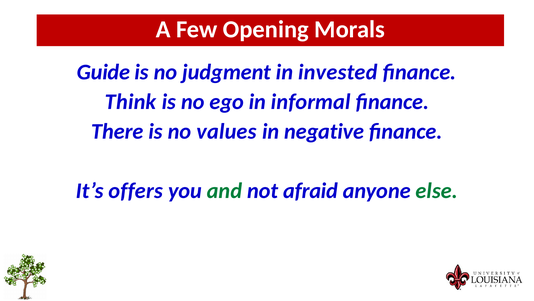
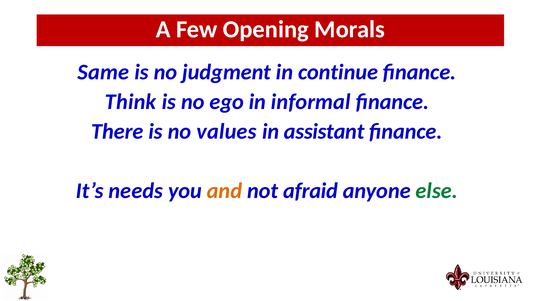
Guide: Guide -> Same
invested: invested -> continue
negative: negative -> assistant
offers: offers -> needs
and colour: green -> orange
